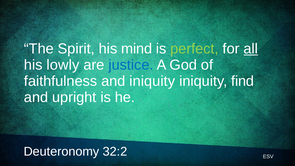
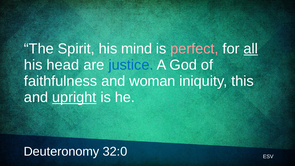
perfect colour: light green -> pink
lowly: lowly -> head
and iniquity: iniquity -> woman
find: find -> this
upright underline: none -> present
32:2: 32:2 -> 32:0
